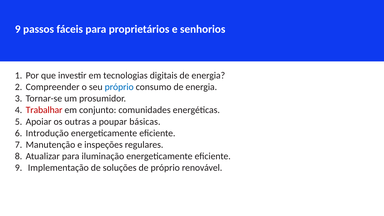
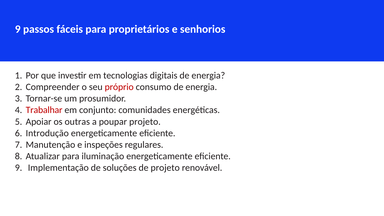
próprio at (119, 87) colour: blue -> red
poupar básicas: básicas -> projeto
de próprio: próprio -> projeto
